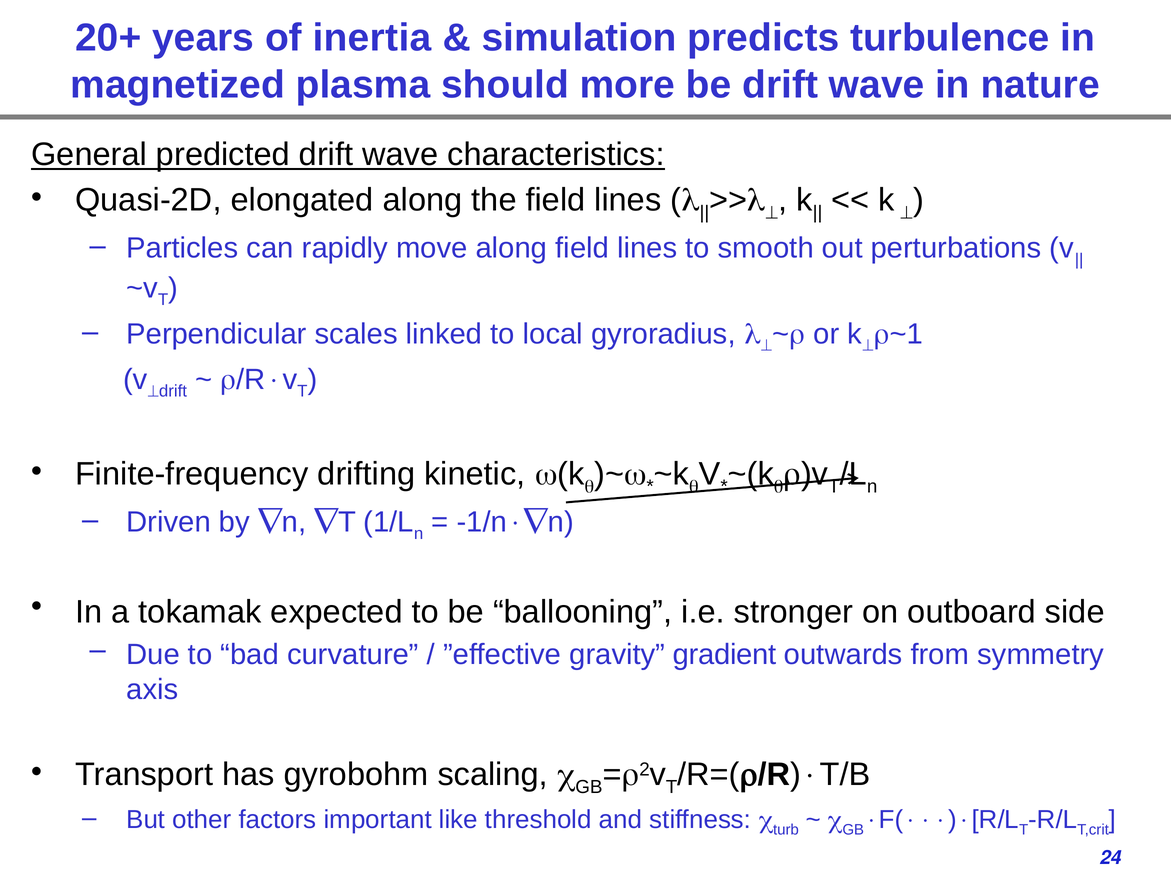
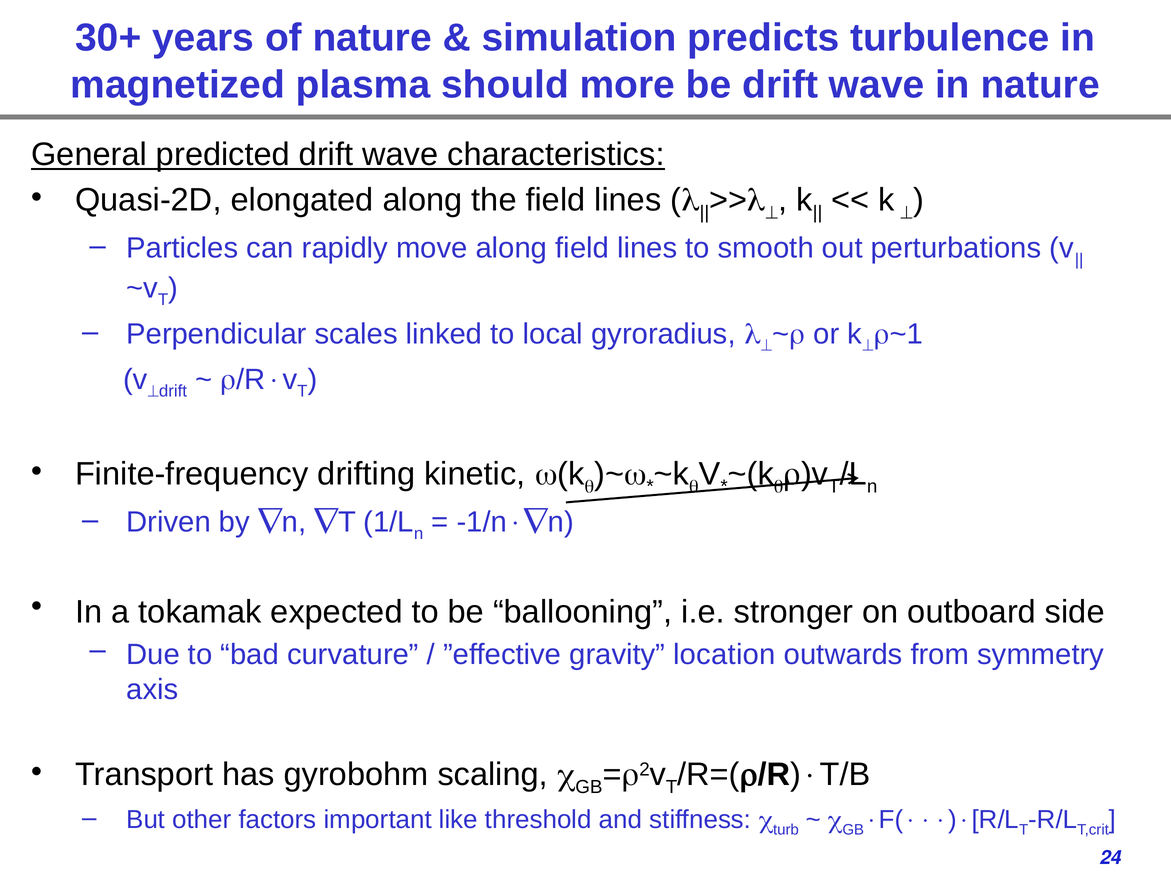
20+: 20+ -> 30+
of inertia: inertia -> nature
gradient: gradient -> location
